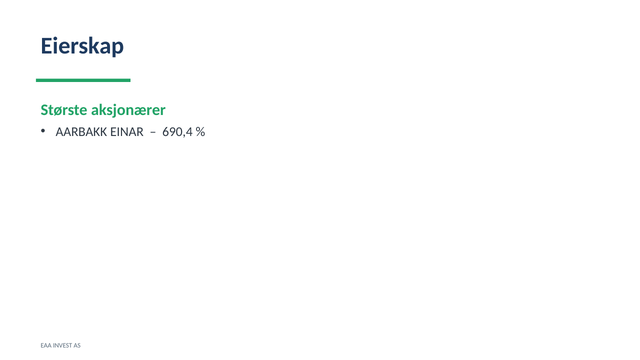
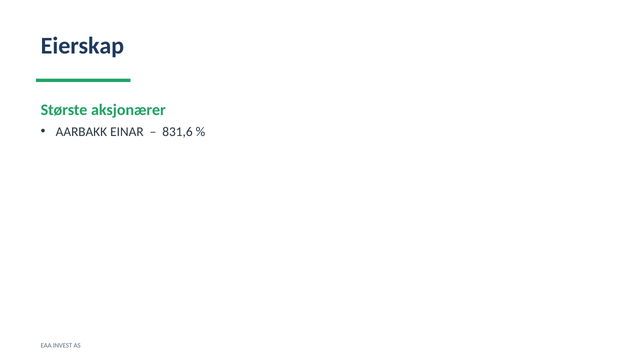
690,4: 690,4 -> 831,6
